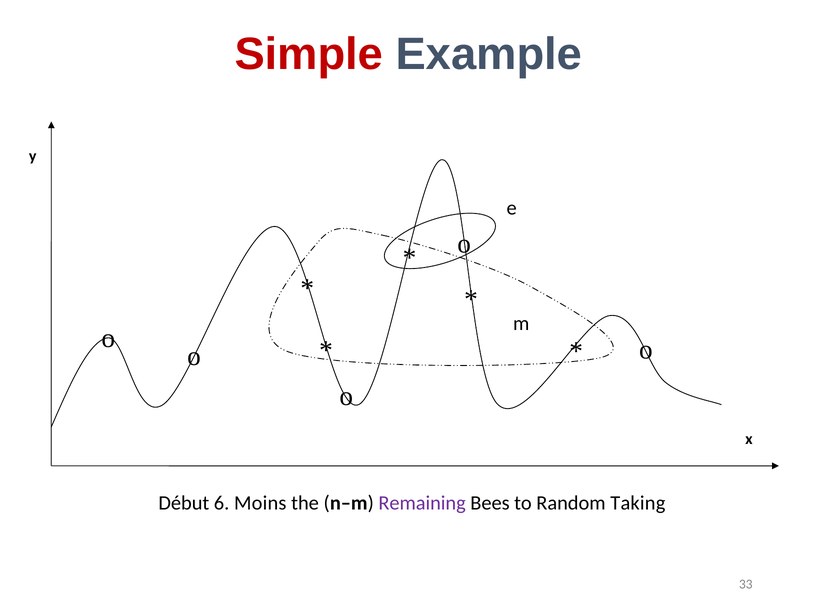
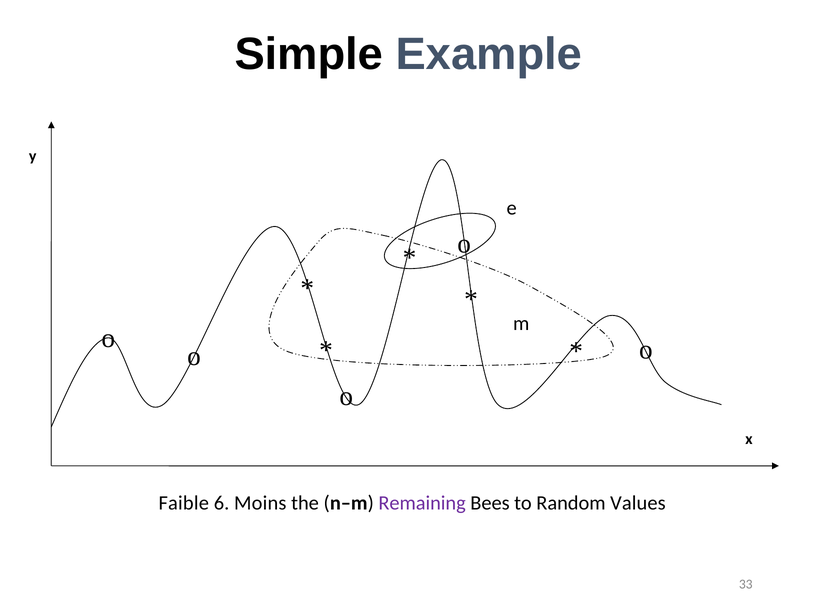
Simple colour: red -> black
Début: Début -> Faible
Taking: Taking -> Values
